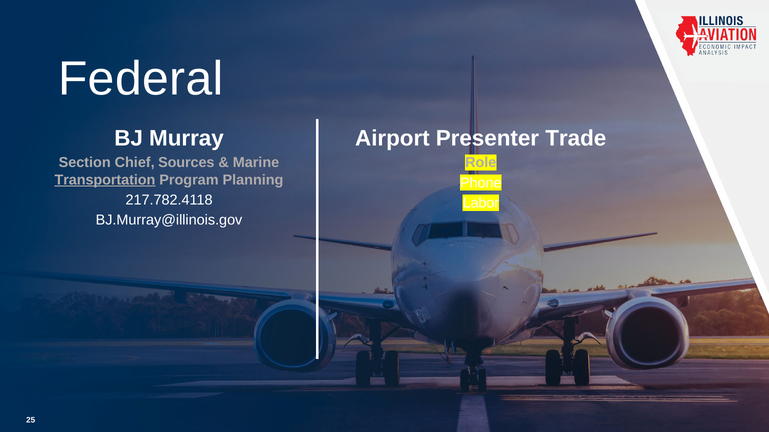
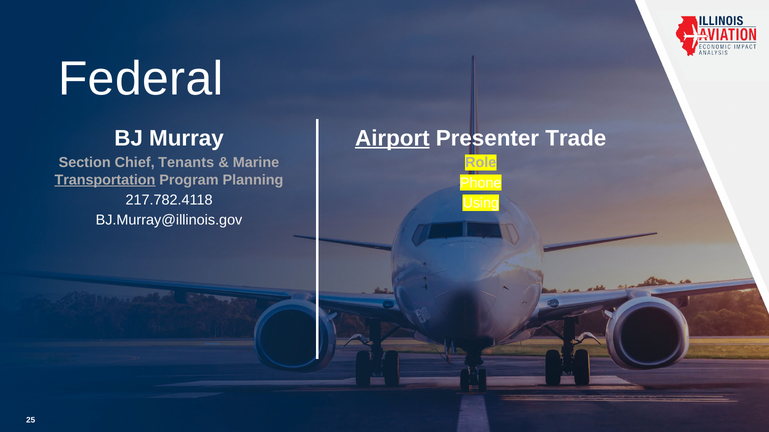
Airport underline: none -> present
Sources: Sources -> Tenants
Labor: Labor -> Using
